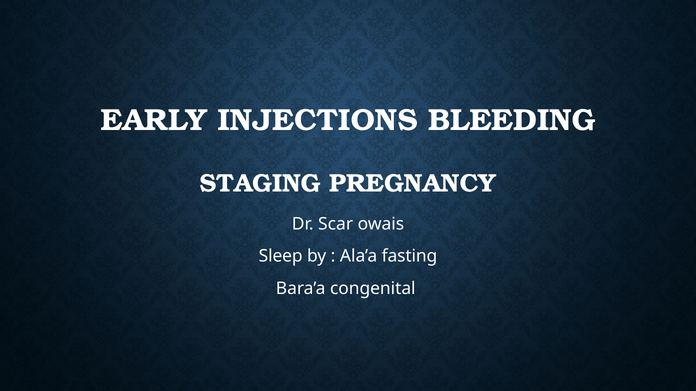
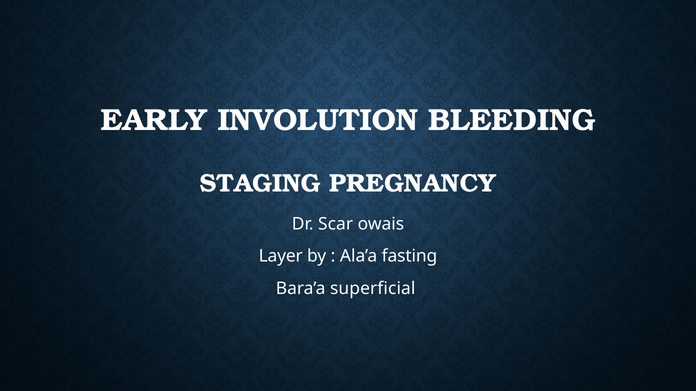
INJECTIONS: INJECTIONS -> INVOLUTION
Sleep: Sleep -> Layer
congenital: congenital -> superficial
